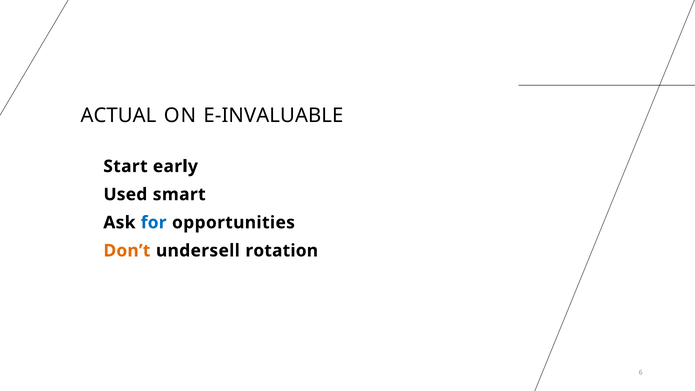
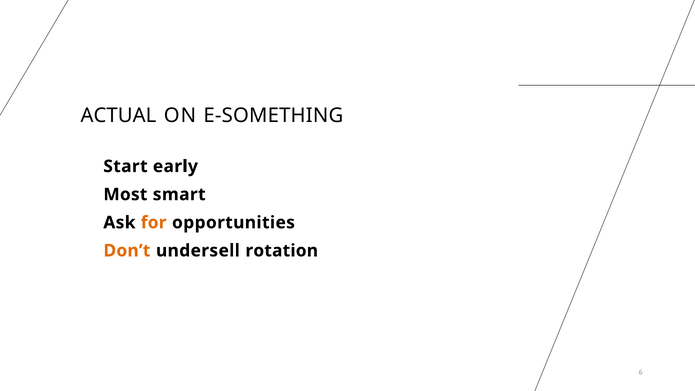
E-INVALUABLE: E-INVALUABLE -> E-SOMETHING
Used: Used -> Most
for colour: blue -> orange
